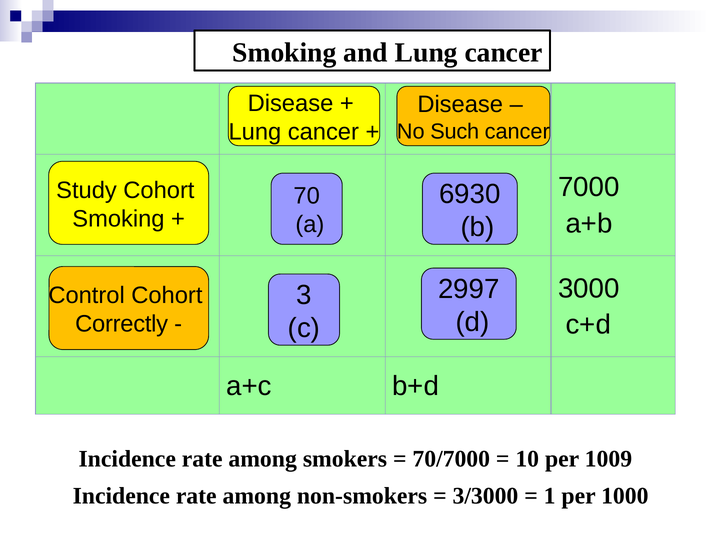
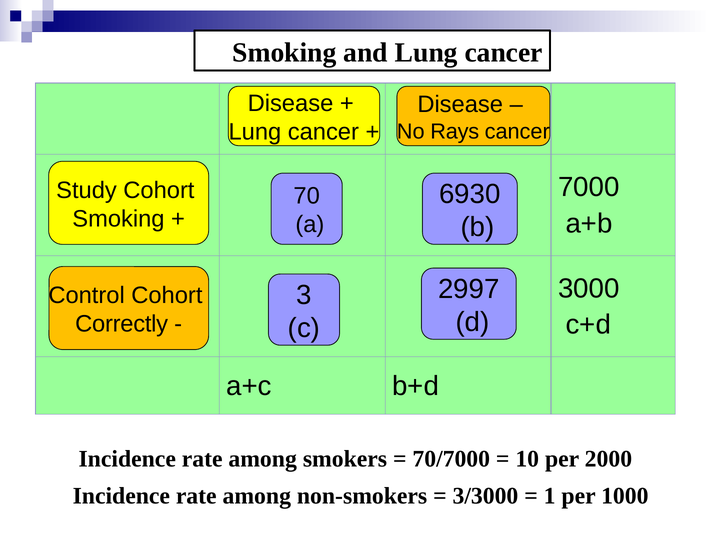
Such: Such -> Rays
1009: 1009 -> 2000
